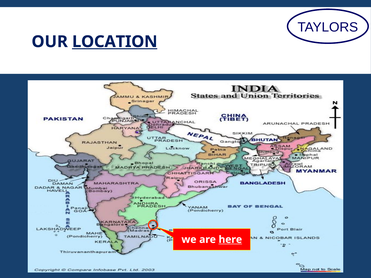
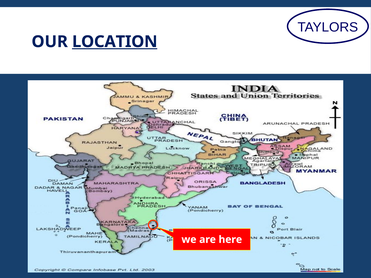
here underline: present -> none
